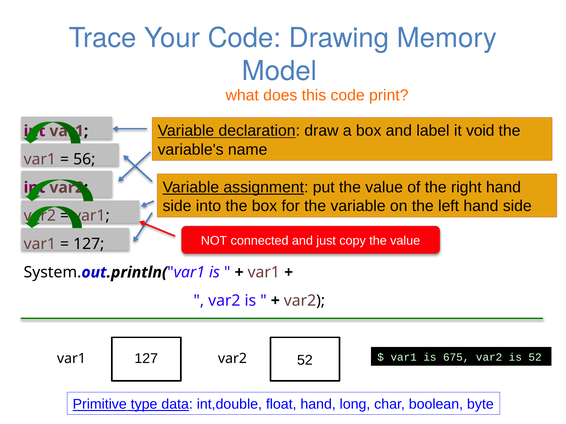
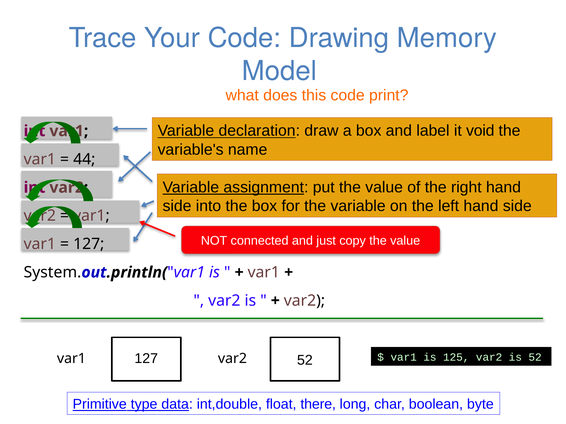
56: 56 -> 44
675: 675 -> 125
float hand: hand -> there
